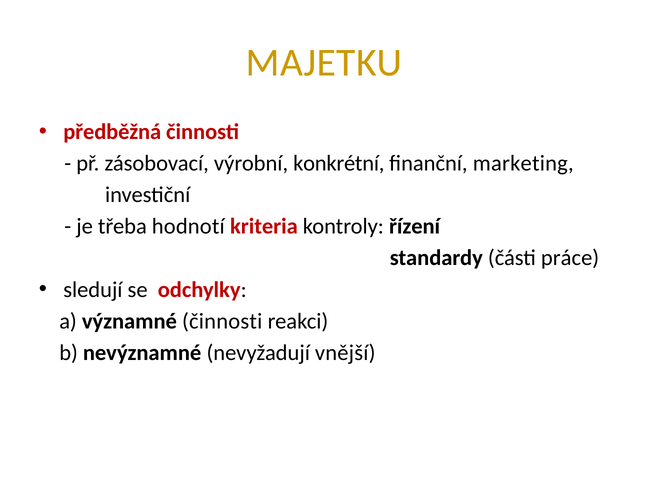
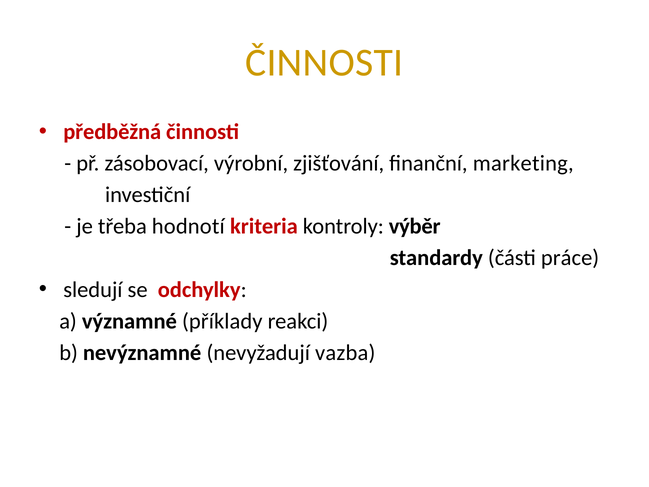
MAJETKU at (324, 63): MAJETKU -> ČINNOSTI
konkrétní: konkrétní -> zjišťování
řízení: řízení -> výběr
významné činnosti: činnosti -> příklady
vnější: vnější -> vazba
